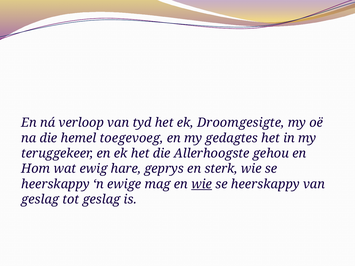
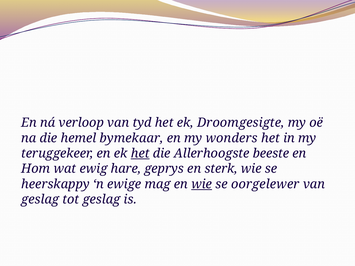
toegevoeg: toegevoeg -> bymekaar
gedagtes: gedagtes -> wonders
het at (140, 154) underline: none -> present
gehou: gehou -> beeste
heerskappy at (265, 184): heerskappy -> oorgelewer
